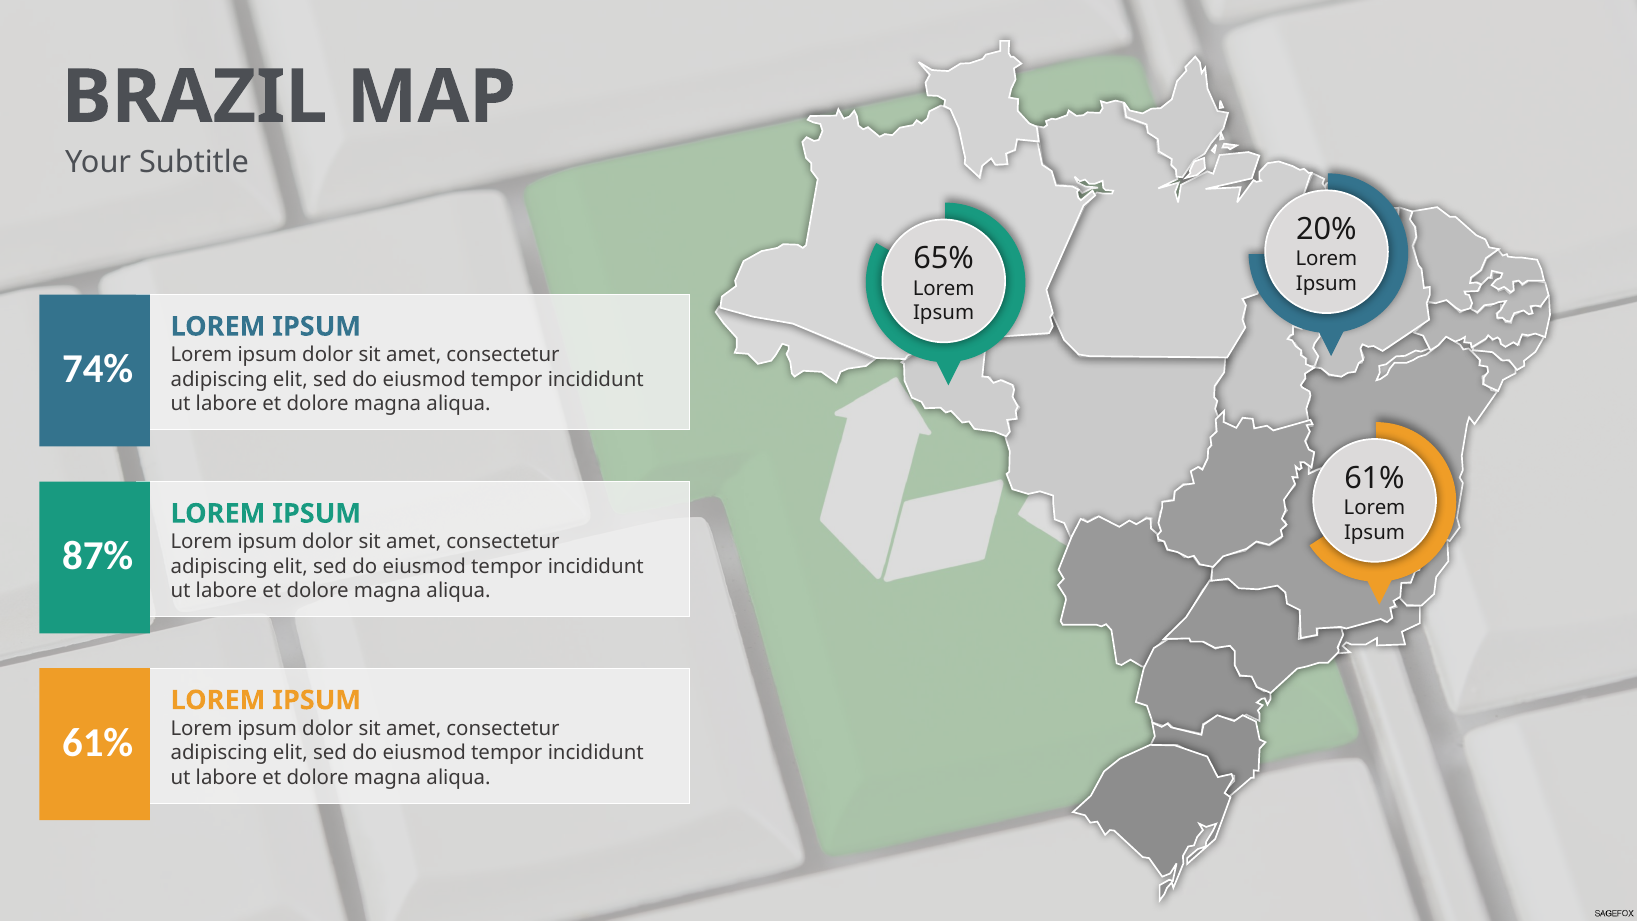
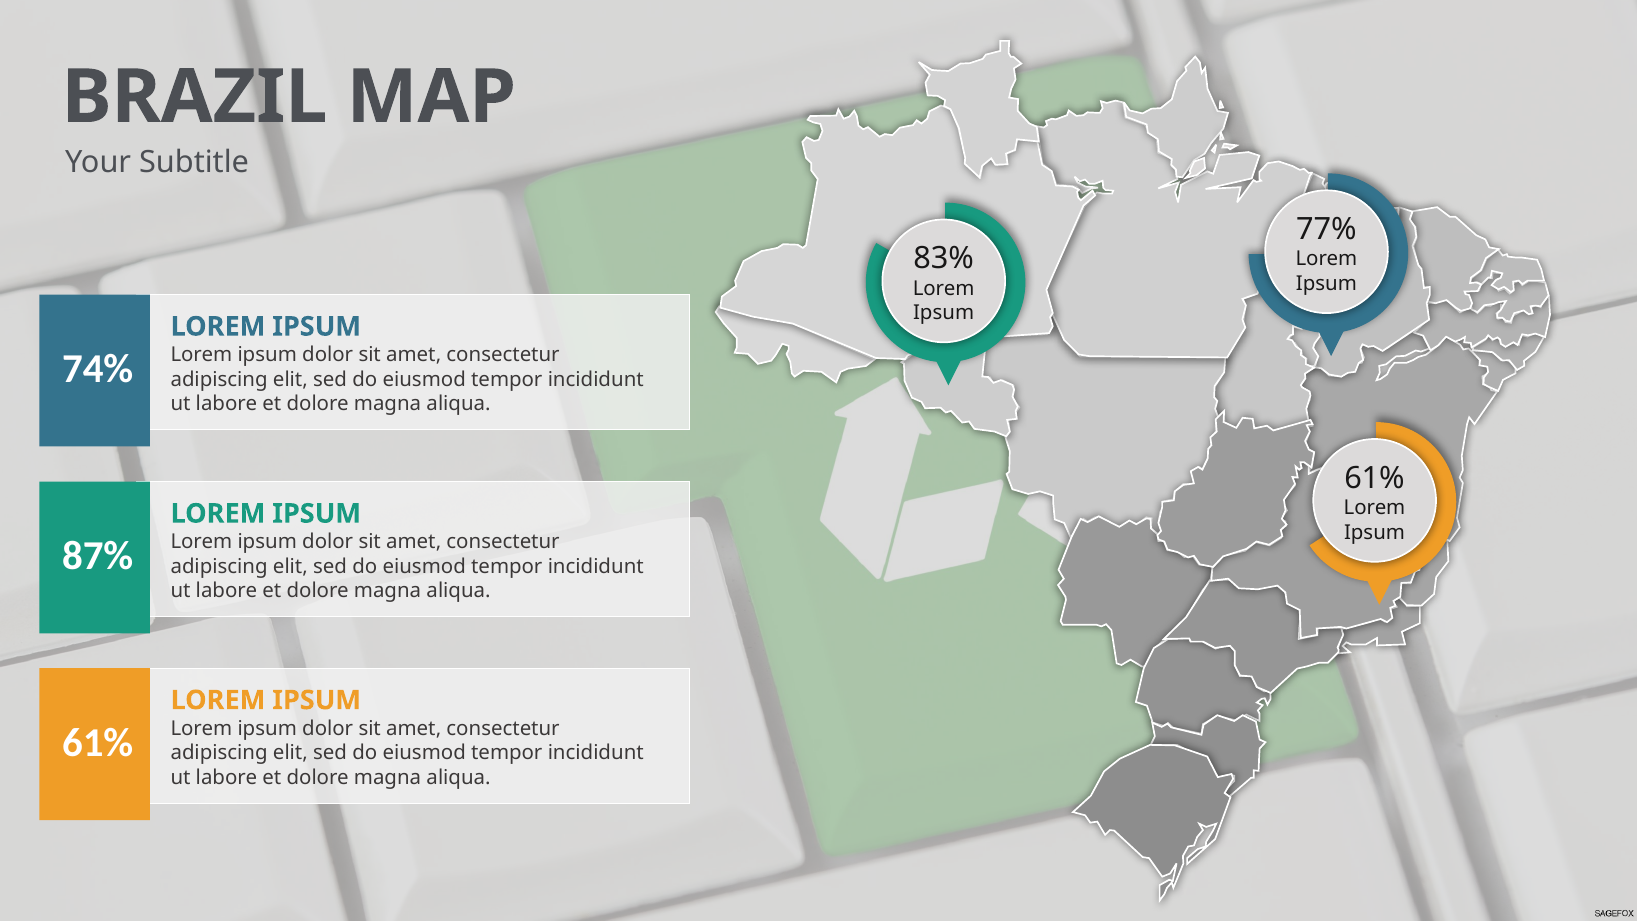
20%: 20% -> 77%
65%: 65% -> 83%
